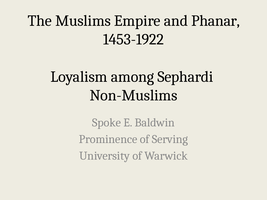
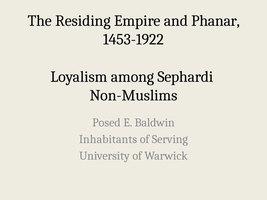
Muslims: Muslims -> Residing
Spoke: Spoke -> Posed
Prominence: Prominence -> Inhabitants
